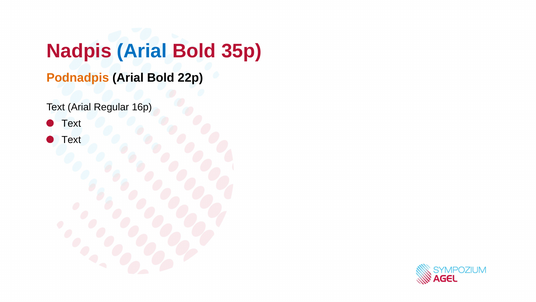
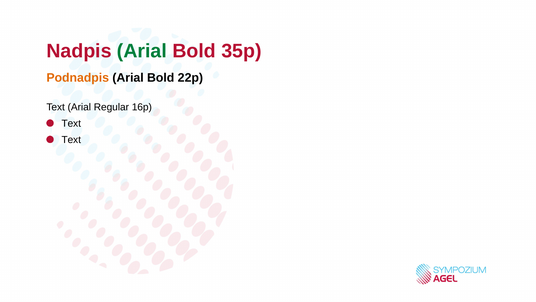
Arial at (142, 51) colour: blue -> green
